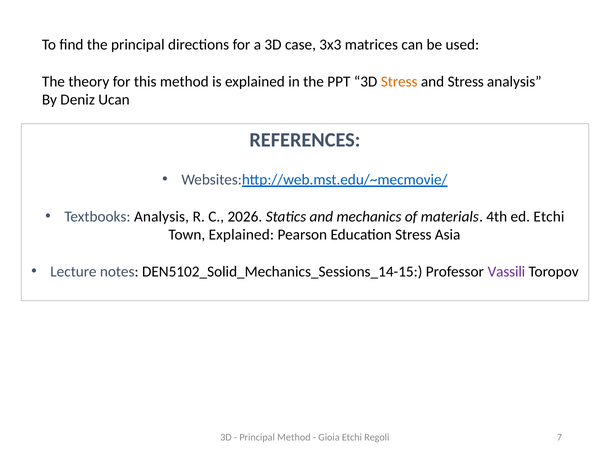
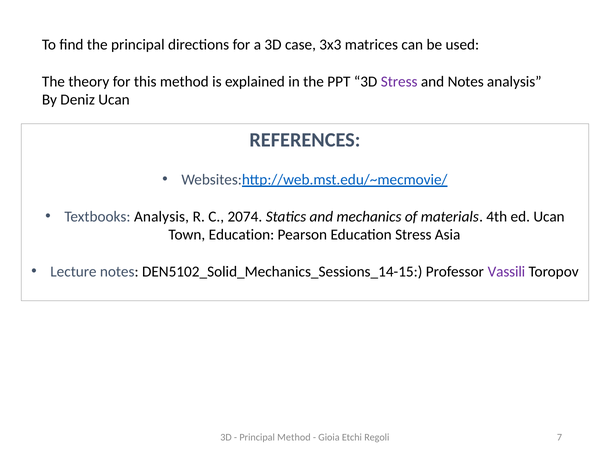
Stress at (399, 81) colour: orange -> purple
and Stress: Stress -> Notes
2026: 2026 -> 2074
ed Etchi: Etchi -> Ucan
Town Explained: Explained -> Education
